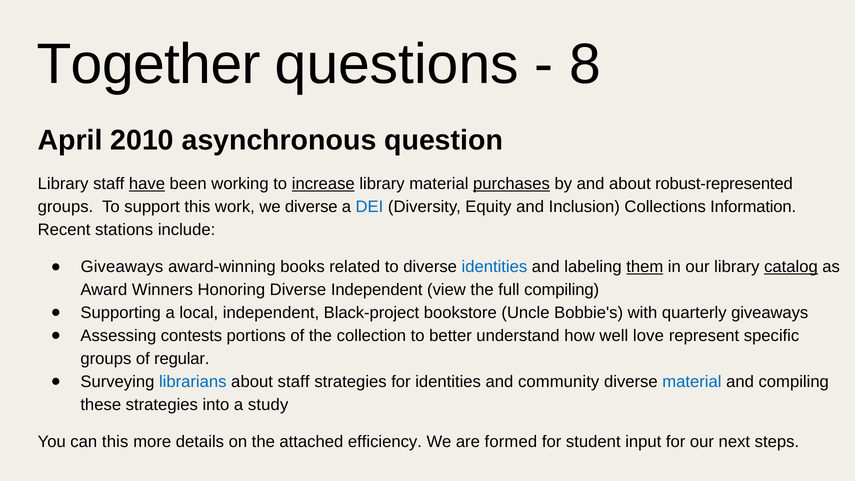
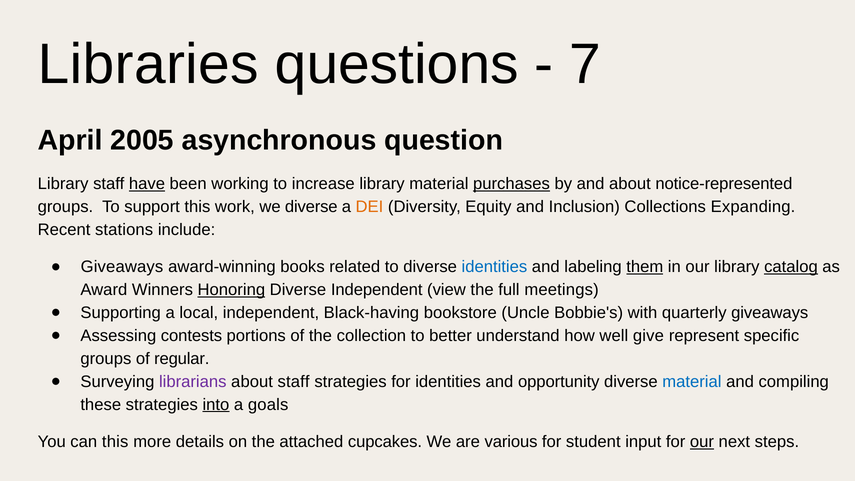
Together: Together -> Libraries
8: 8 -> 7
2010: 2010 -> 2005
increase underline: present -> none
robust-represented: robust-represented -> notice-represented
DEI colour: blue -> orange
Information: Information -> Expanding
Honoring underline: none -> present
full compiling: compiling -> meetings
Black-project: Black-project -> Black-having
love: love -> give
librarians colour: blue -> purple
community: community -> opportunity
into underline: none -> present
study: study -> goals
efficiency: efficiency -> cupcakes
formed: formed -> various
our at (702, 442) underline: none -> present
